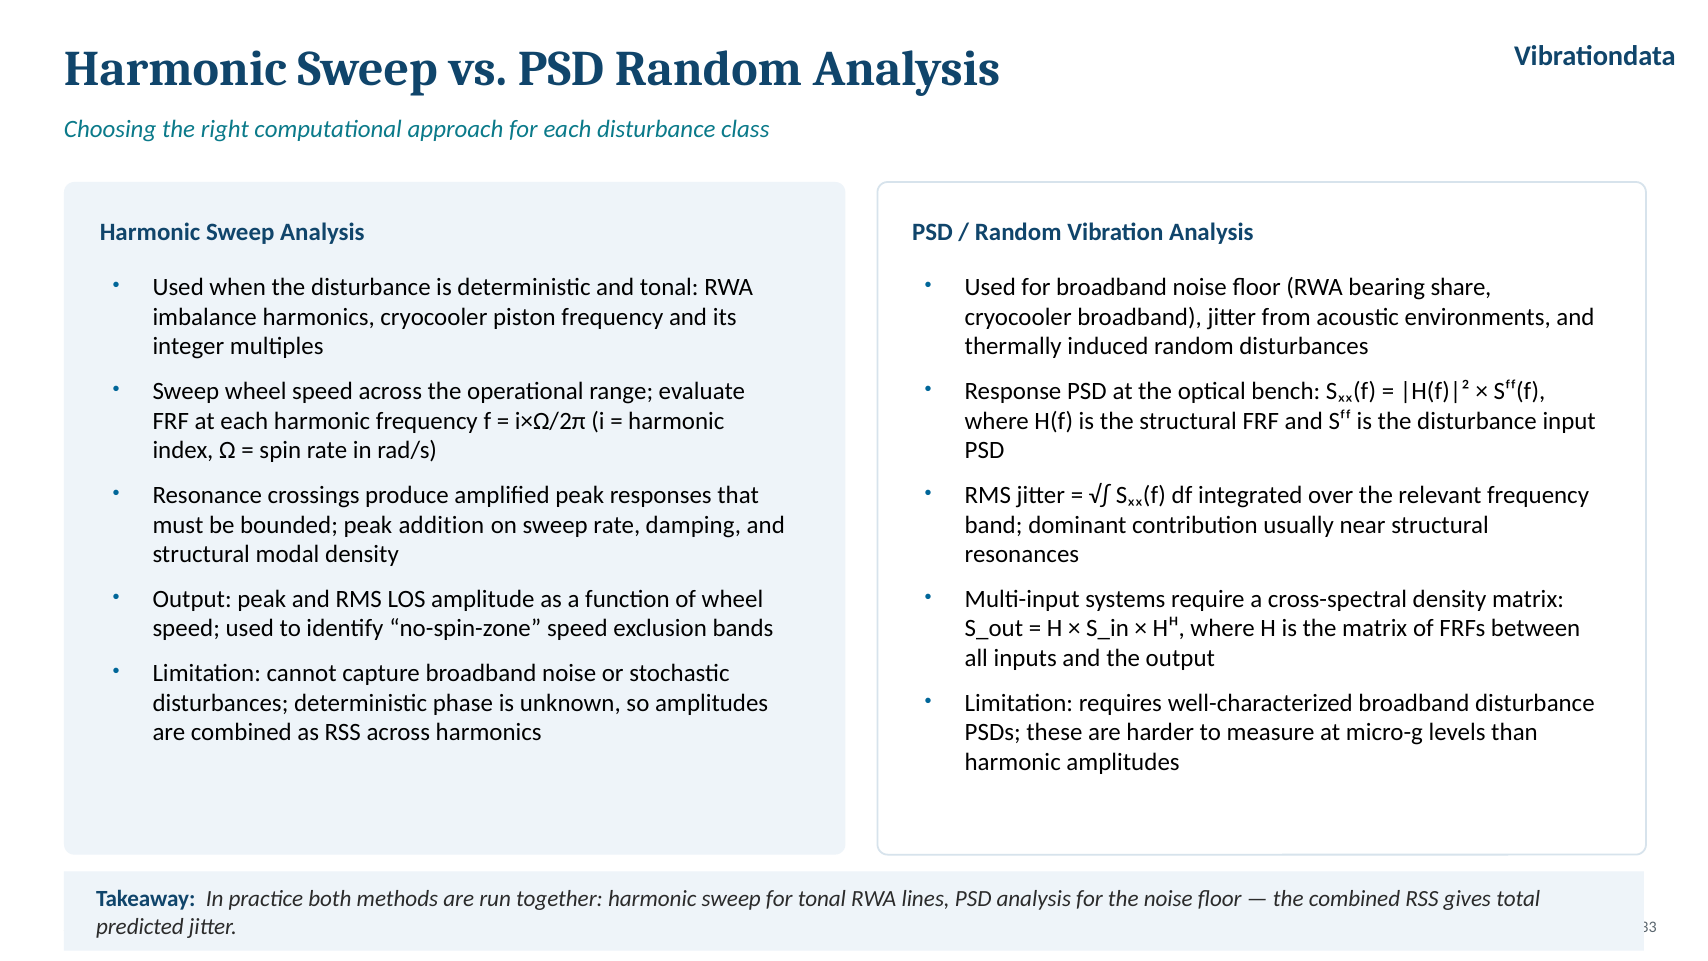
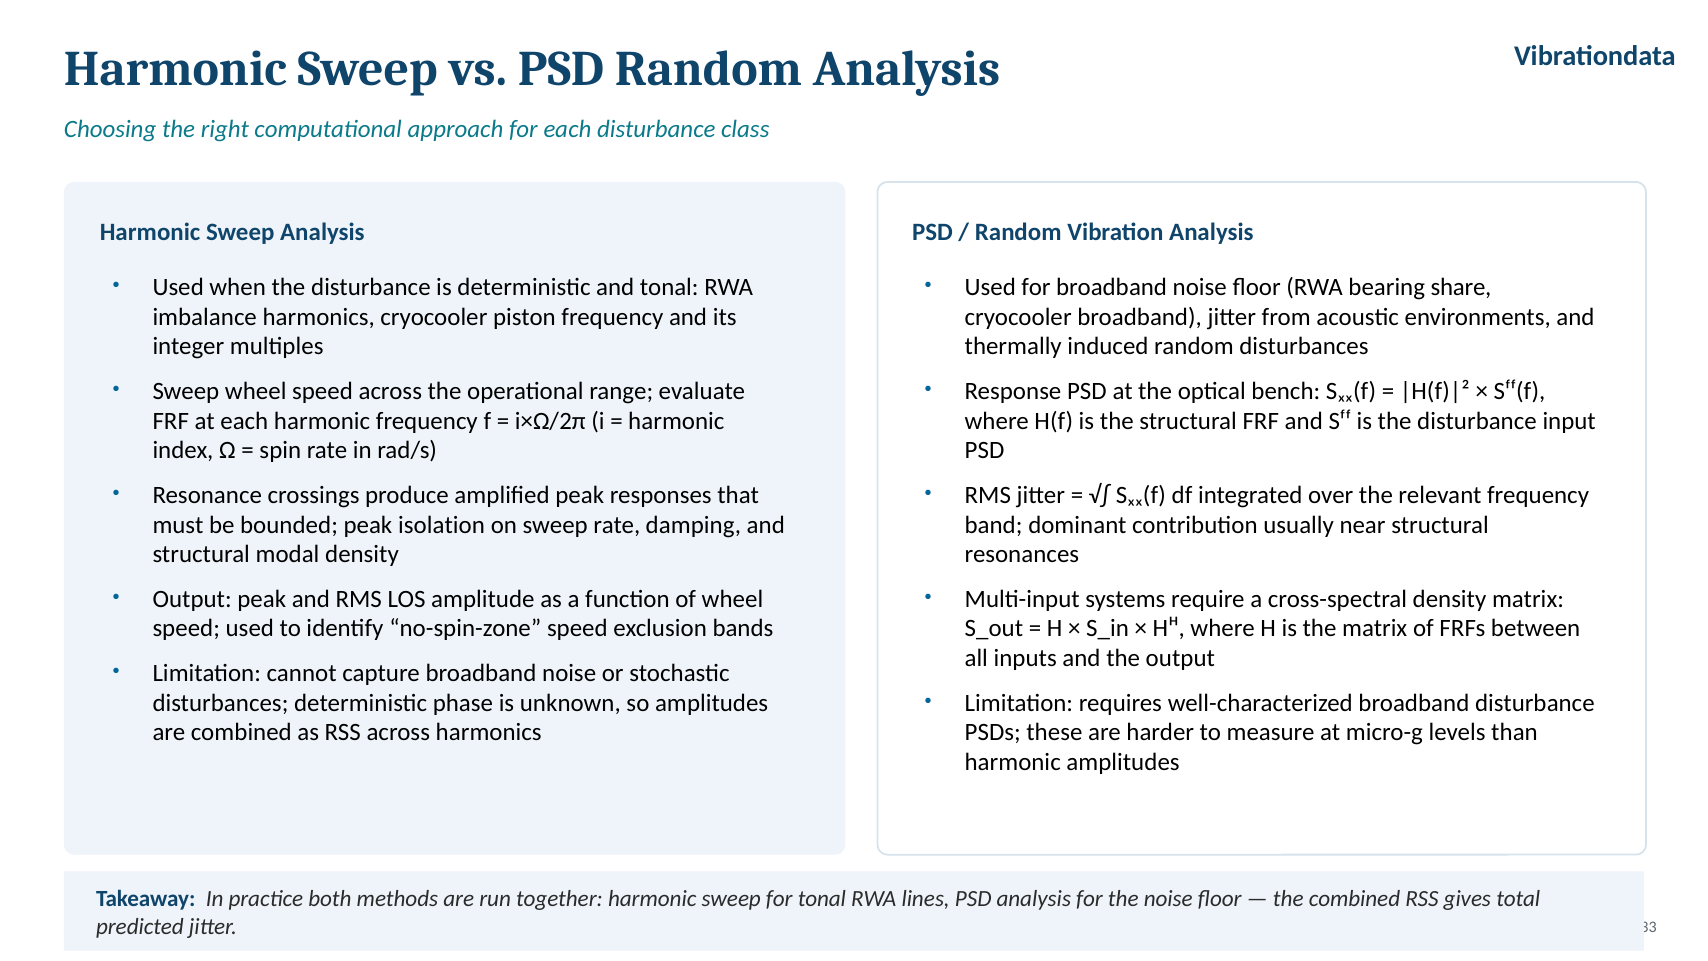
addition: addition -> isolation
